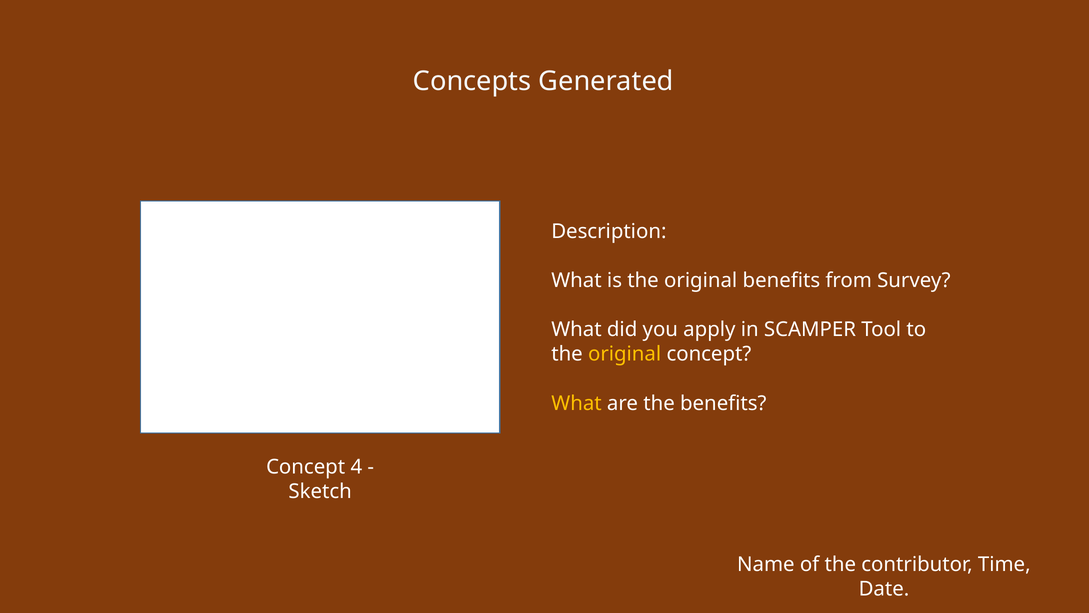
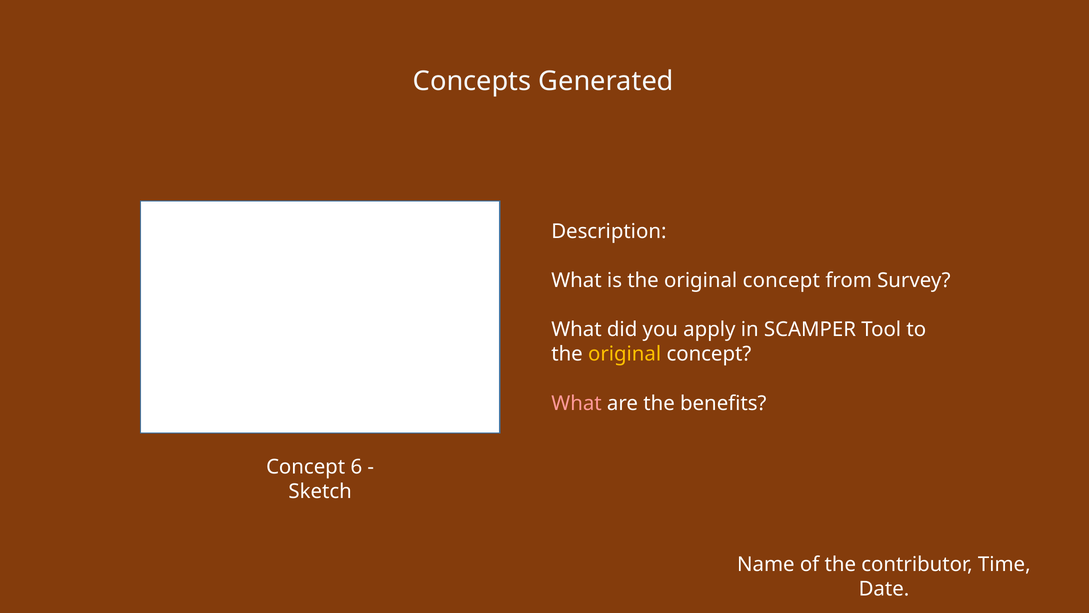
is the original benefits: benefits -> concept
What at (576, 403) colour: yellow -> pink
4: 4 -> 6
